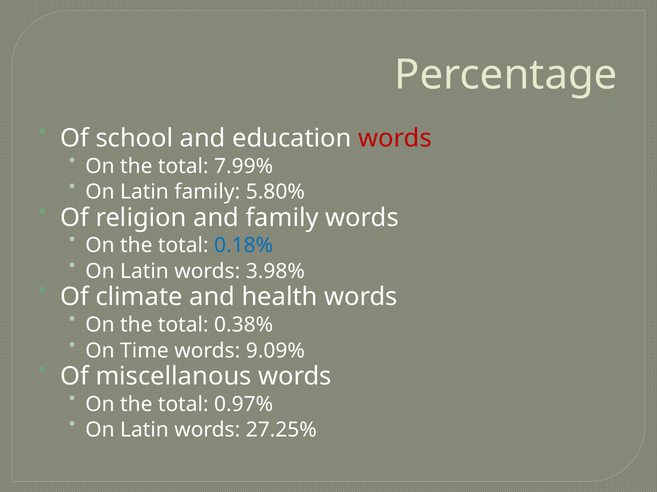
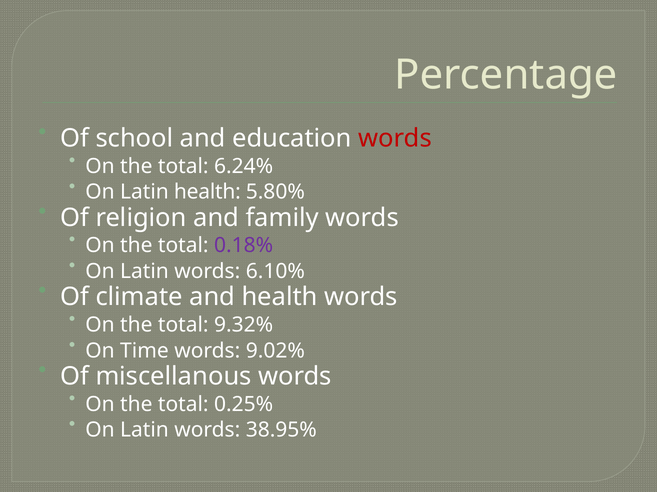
7.99%: 7.99% -> 6.24%
Latin family: family -> health
0.18% colour: blue -> purple
3.98%: 3.98% -> 6.10%
0.38%: 0.38% -> 9.32%
9.09%: 9.09% -> 9.02%
0.97%: 0.97% -> 0.25%
27.25%: 27.25% -> 38.95%
